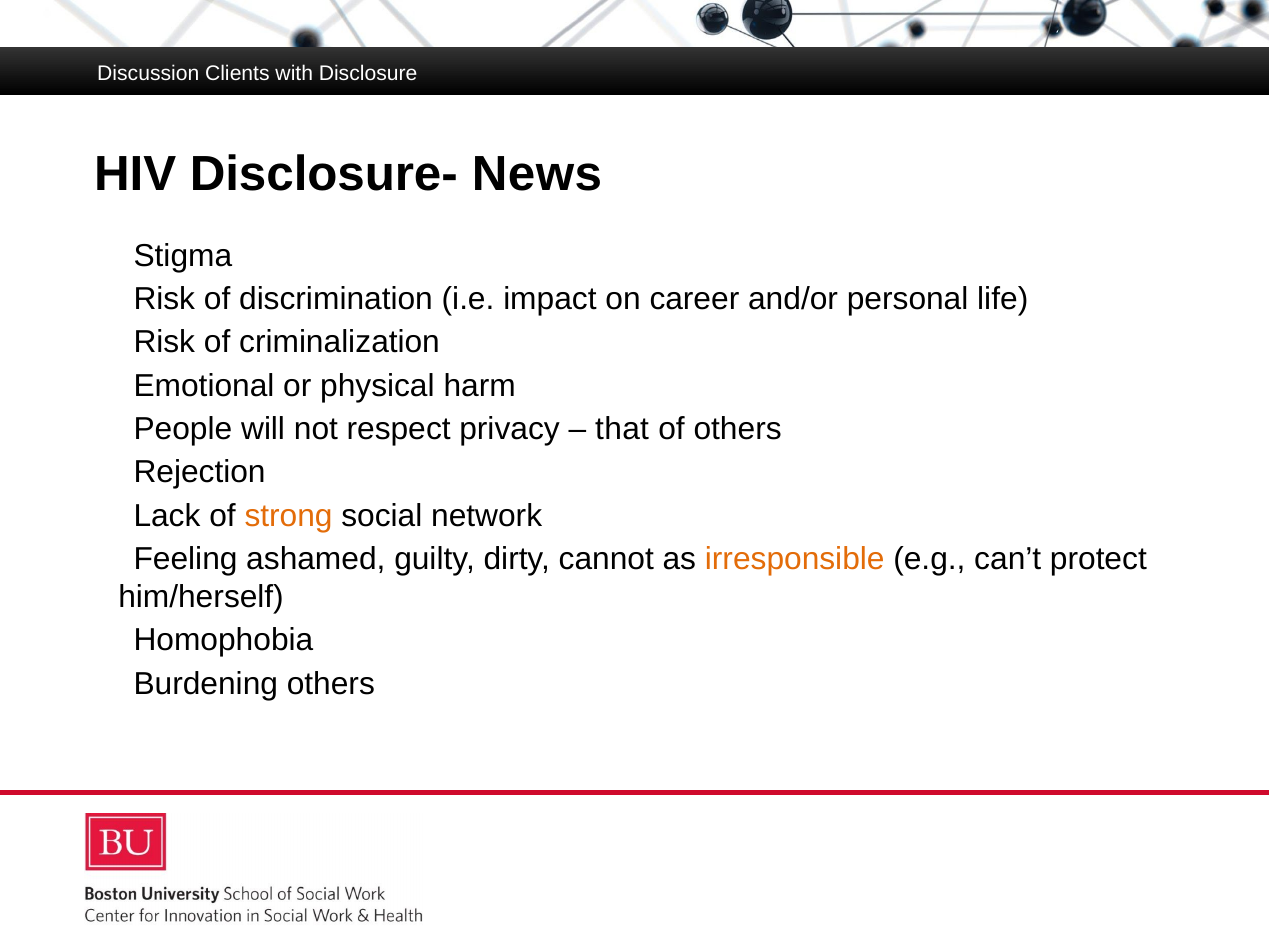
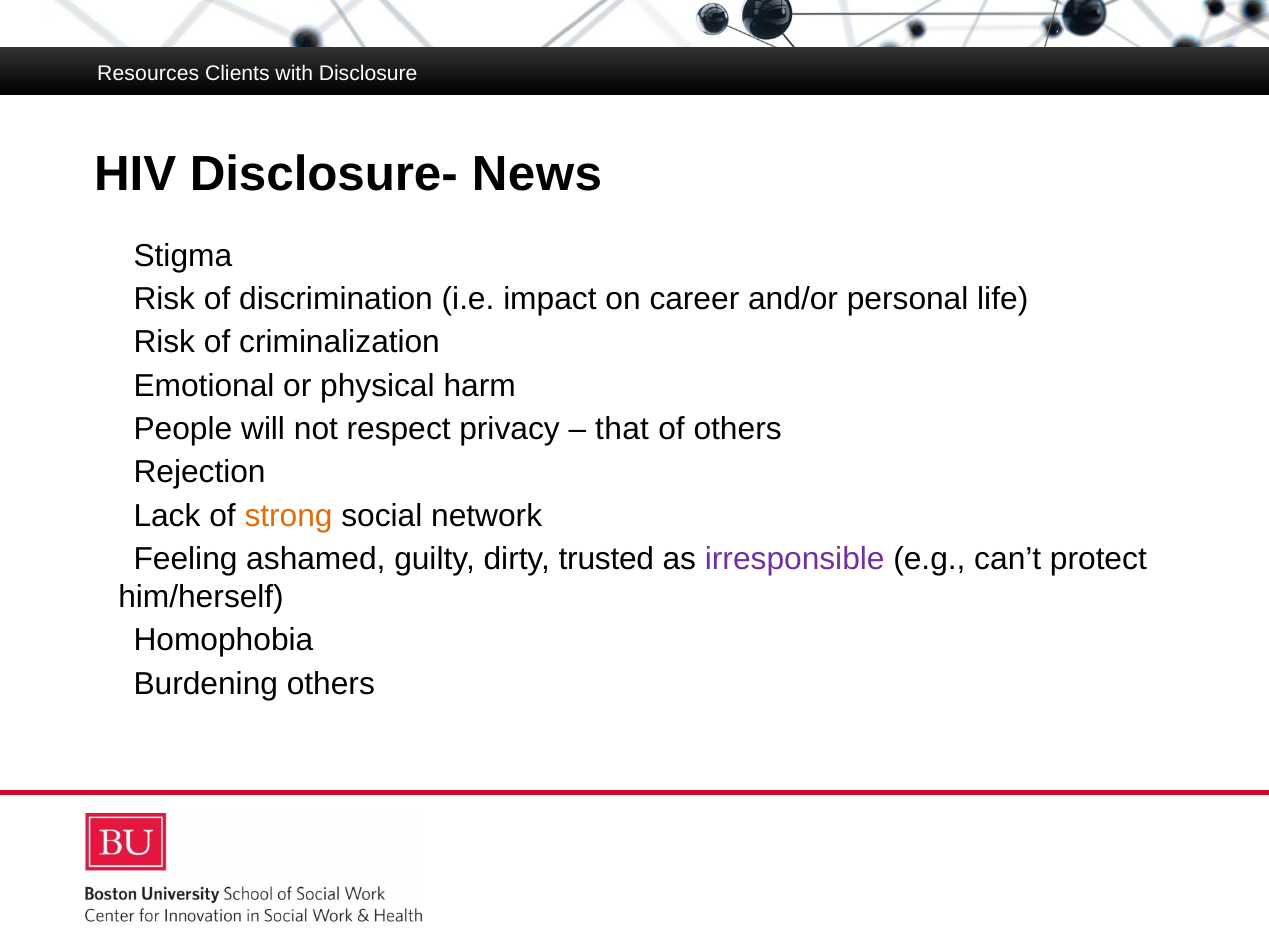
Discussion: Discussion -> Resources
cannot: cannot -> trusted
irresponsible colour: orange -> purple
